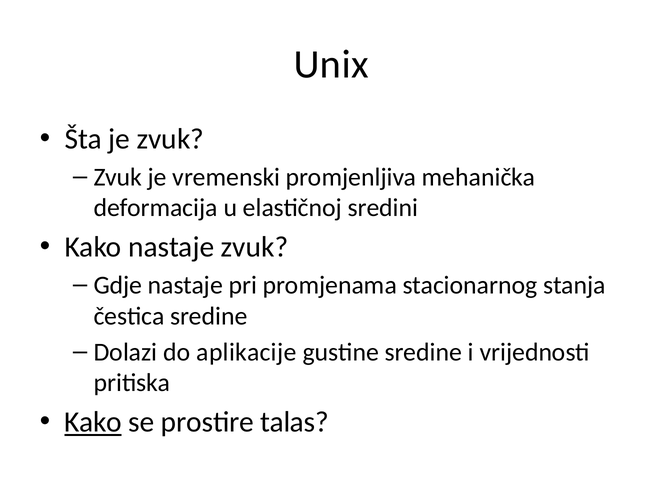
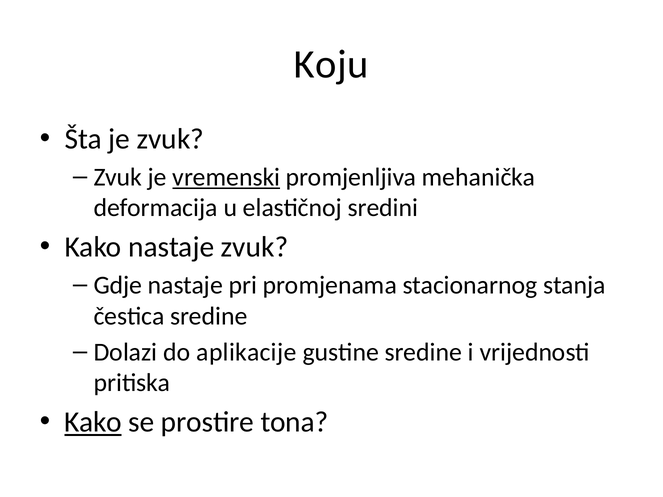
Unix: Unix -> Koju
vremenski underline: none -> present
talas: talas -> tona
